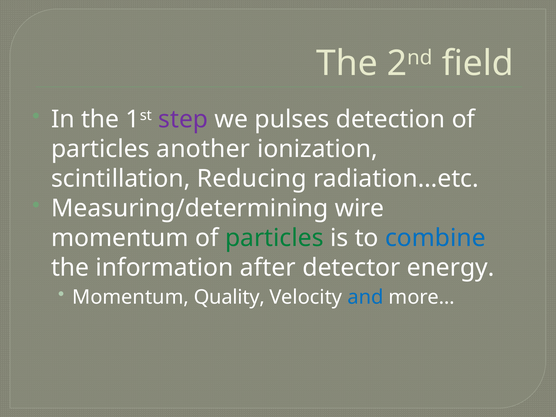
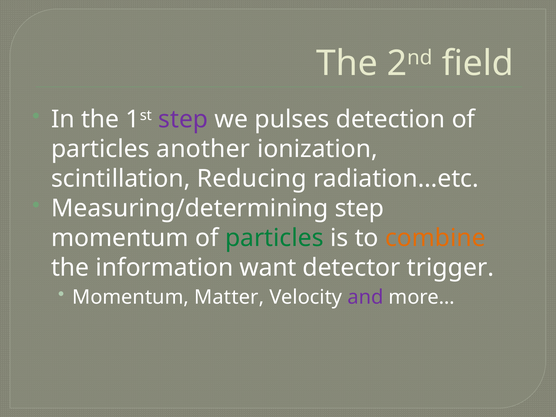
Measuring/determining wire: wire -> step
combine colour: blue -> orange
after: after -> want
energy: energy -> trigger
Quality: Quality -> Matter
and colour: blue -> purple
